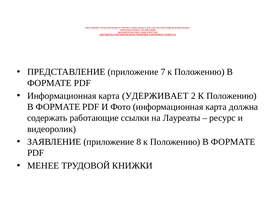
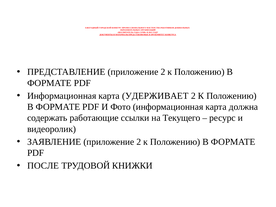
ПРЕДСТАВЛЕНИЕ приложение 7: 7 -> 2
Лауреаты: Лауреаты -> Текущего
ЗАЯВЛЕНИЕ приложение 8: 8 -> 2
МЕНЕЕ: МЕНЕЕ -> ПОСЛЕ
